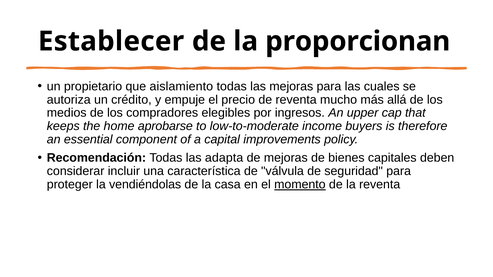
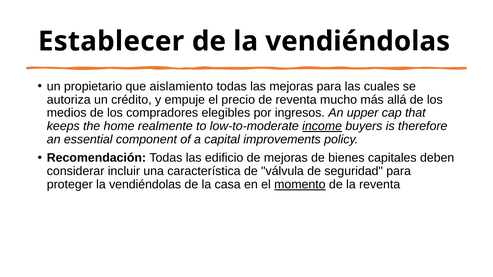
de la proporcionan: proporcionan -> vendiéndolas
aprobarse: aprobarse -> realmente
income underline: none -> present
adapta: adapta -> edificio
